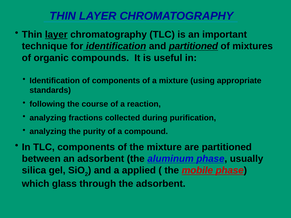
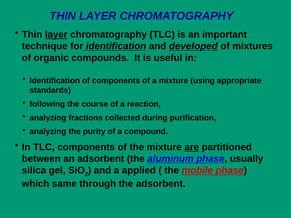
and partitioned: partitioned -> developed
are underline: none -> present
glass: glass -> same
